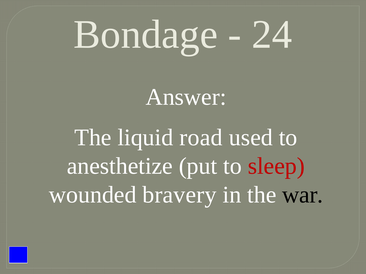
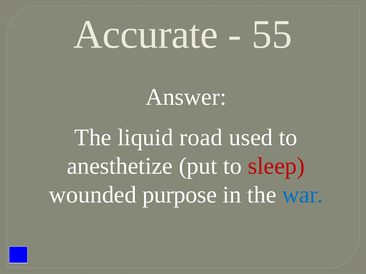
Bondage: Bondage -> Accurate
24: 24 -> 55
bravery: bravery -> purpose
war colour: black -> blue
